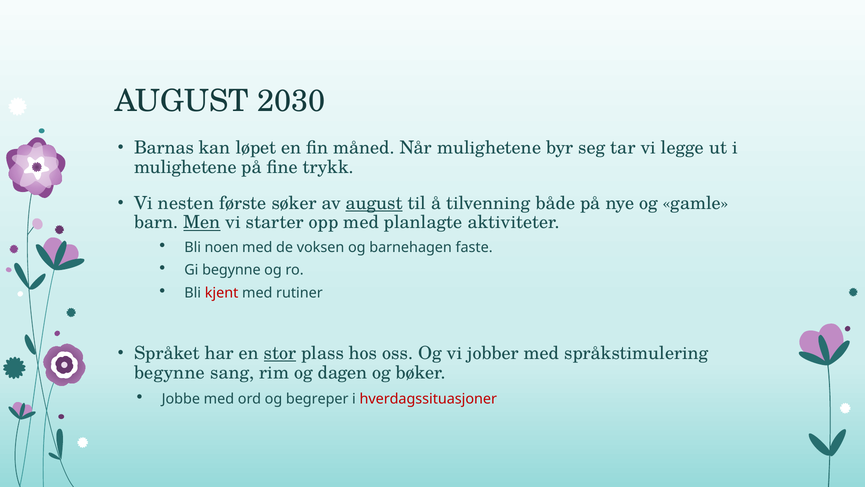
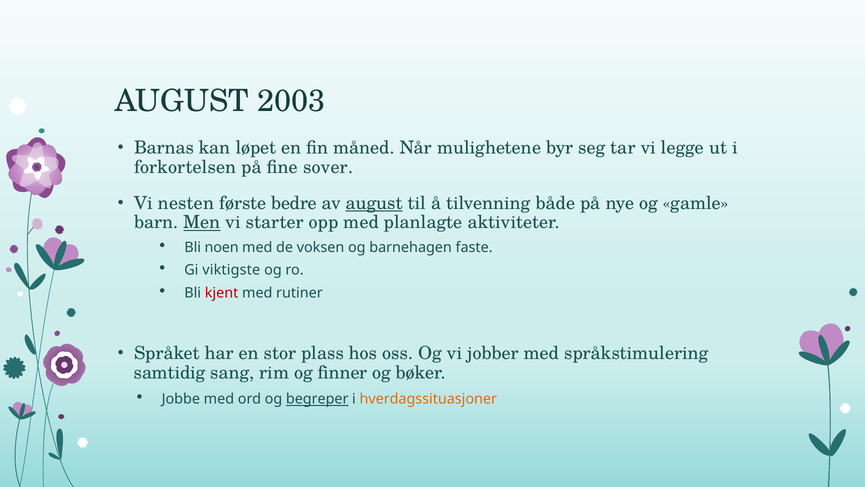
2030: 2030 -> 2003
mulighetene at (185, 167): mulighetene -> forkortelsen
trykk: trykk -> sover
søker: søker -> bedre
Gi begynne: begynne -> viktigste
stor underline: present -> none
begynne at (170, 372): begynne -> samtidig
dagen: dagen -> finner
begreper underline: none -> present
hverdagssituasjoner colour: red -> orange
